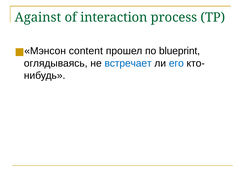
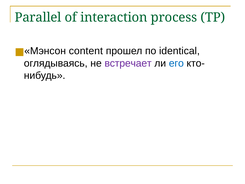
Against: Against -> Parallel
blueprint: blueprint -> identical
встречает colour: blue -> purple
